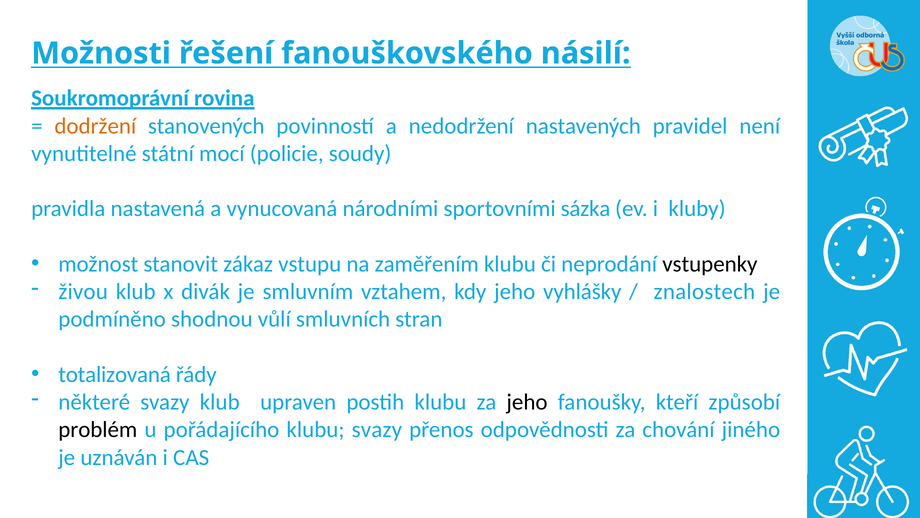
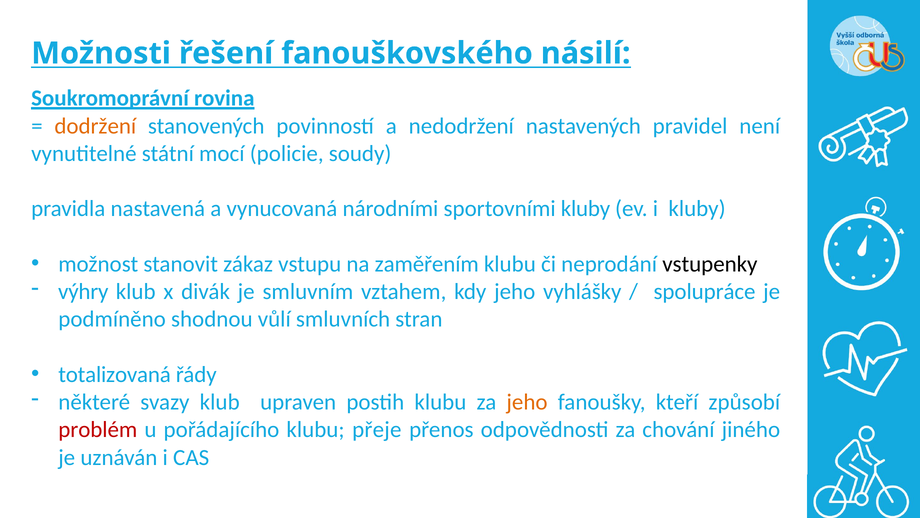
sportovními sázka: sázka -> kluby
živou: živou -> výhry
znalostech: znalostech -> spolupráce
jeho at (527, 402) colour: black -> orange
problém colour: black -> red
klubu svazy: svazy -> přeje
